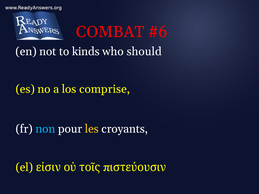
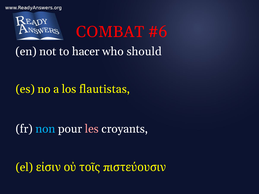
kinds: kinds -> hacer
comprise: comprise -> flautistas
les colour: yellow -> pink
